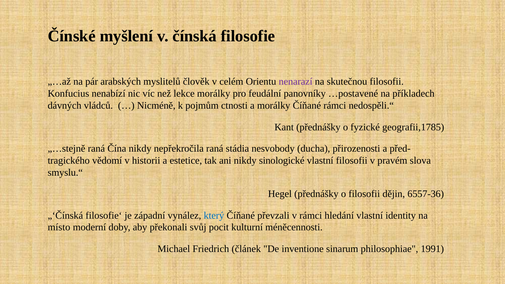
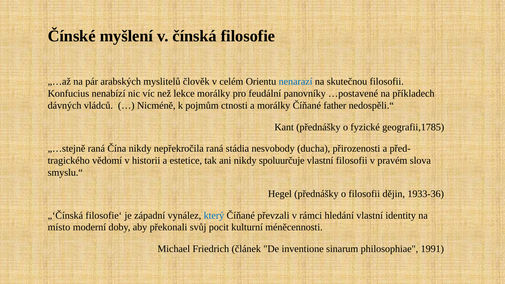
nenarazí colour: purple -> blue
Číňané rámci: rámci -> father
sinologické: sinologické -> spoluurčuje
6557-36: 6557-36 -> 1933-36
